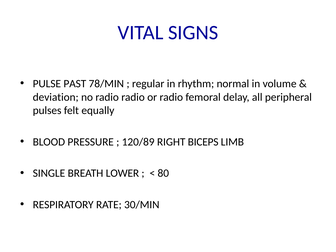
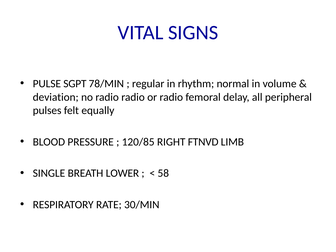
PAST: PAST -> SGPT
120/89: 120/89 -> 120/85
BICEPS: BICEPS -> FTNVD
80: 80 -> 58
